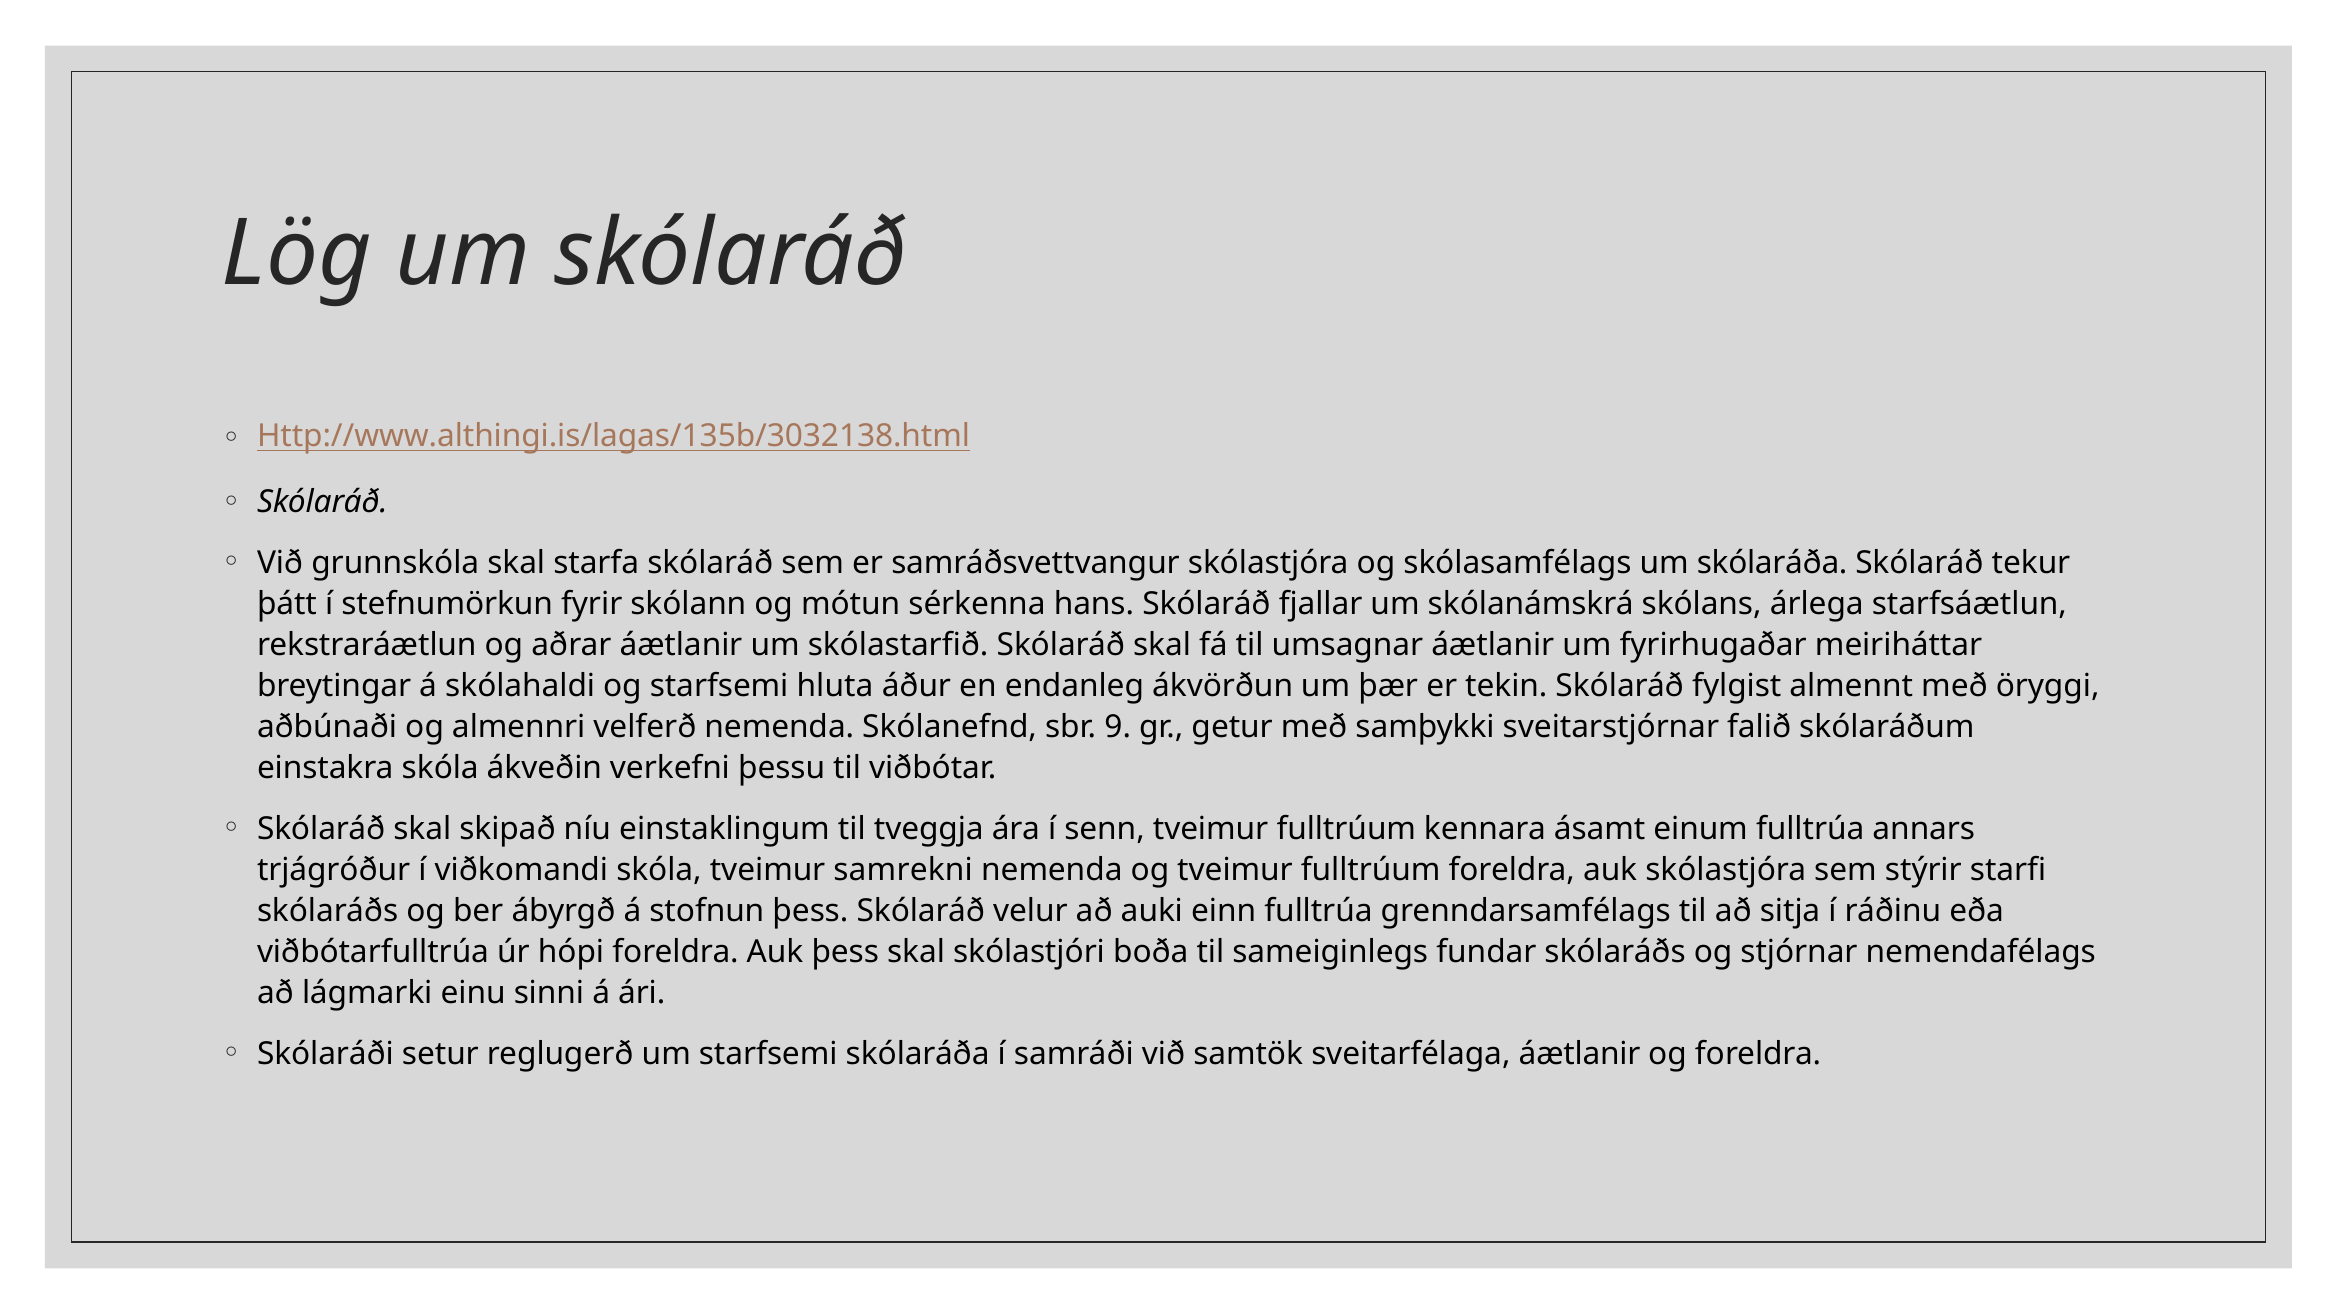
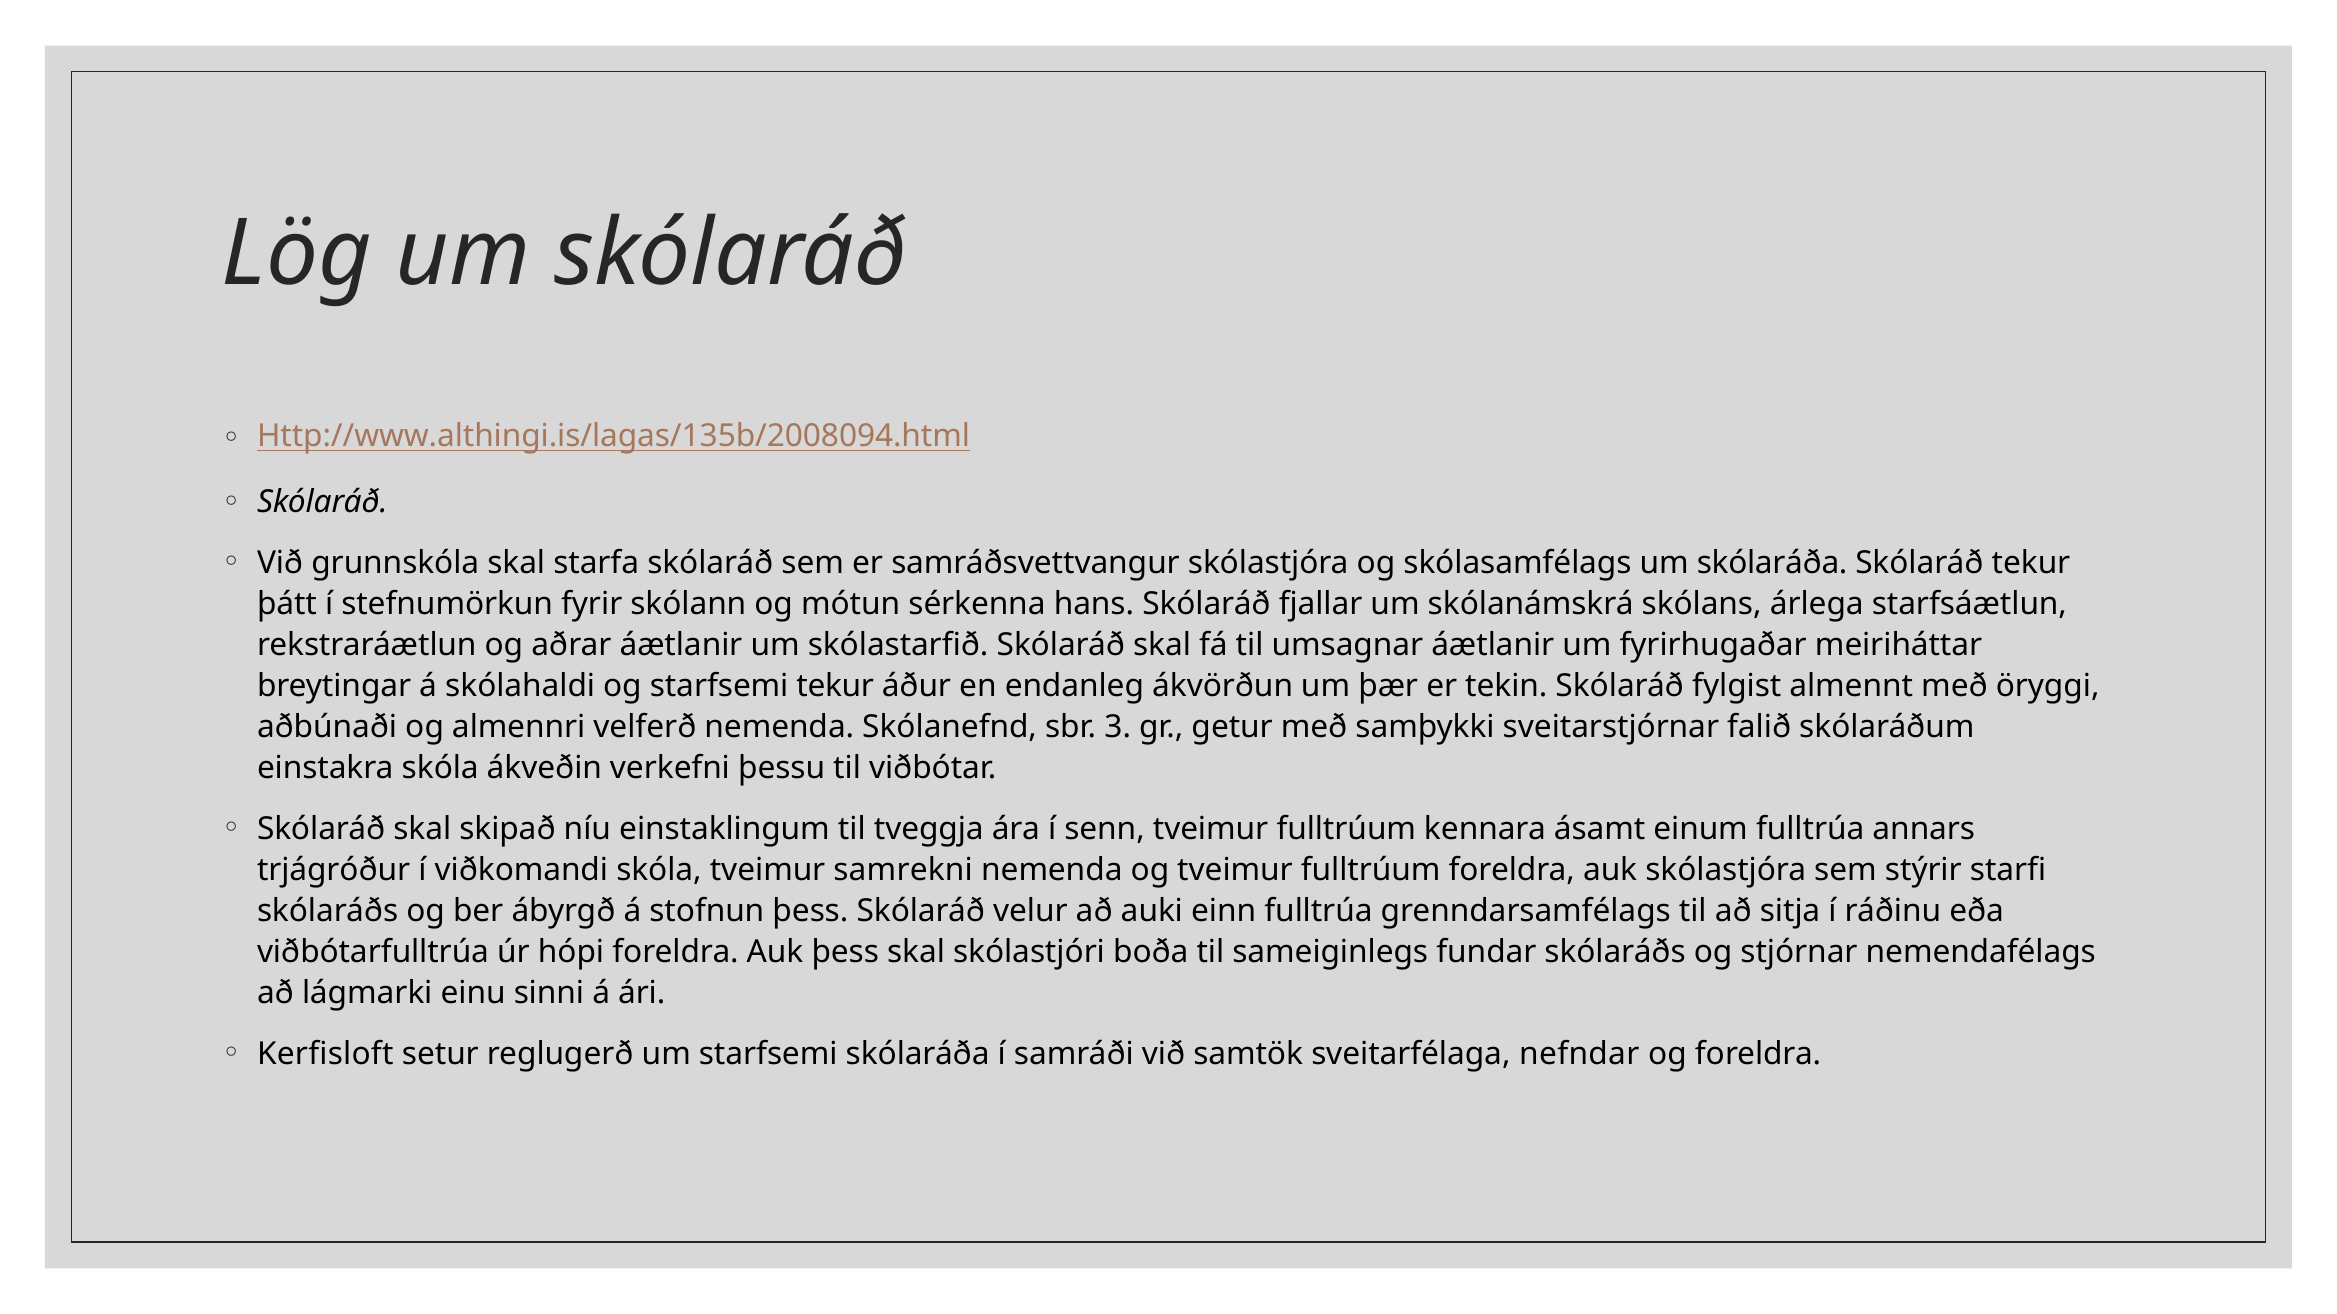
Http://www.althingi.is/lagas/135b/3032138.html: Http://www.althingi.is/lagas/135b/3032138.html -> Http://www.althingi.is/lagas/135b/2008094.html
starfsemi hluta: hluta -> tekur
9: 9 -> 3
Skólaráði: Skólaráði -> Kerfisloft
sveitarfélaga áætlanir: áætlanir -> nefndar
